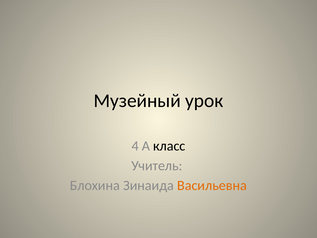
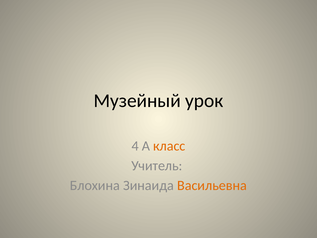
класс colour: black -> orange
